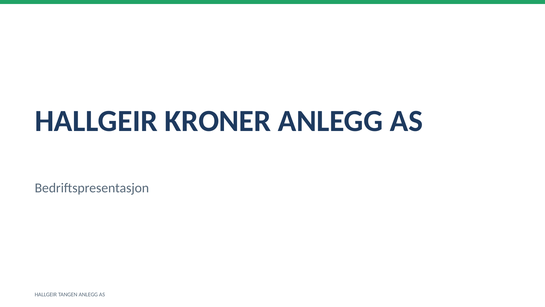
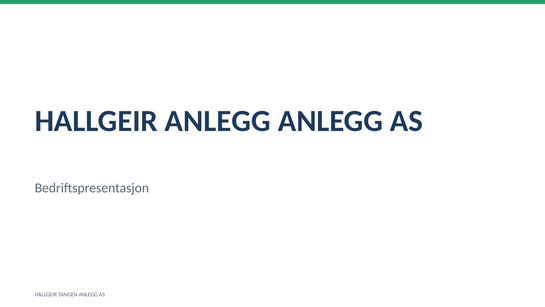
HALLGEIR KRONER: KRONER -> ANLEGG
